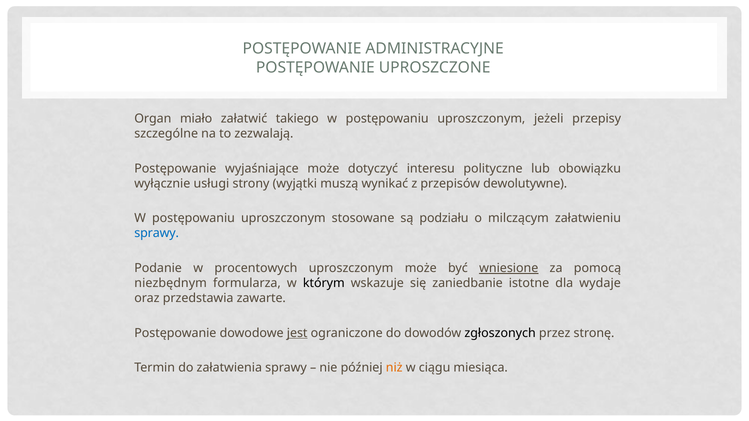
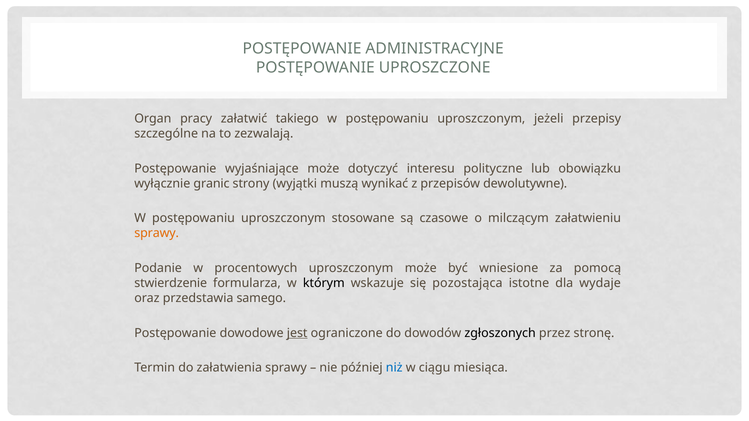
miało: miało -> pracy
usługi: usługi -> granic
podziału: podziału -> czasowe
sprawy at (157, 233) colour: blue -> orange
wniesione underline: present -> none
niezbędnym: niezbędnym -> stwierdzenie
zaniedbanie: zaniedbanie -> pozostająca
zawarte: zawarte -> samego
niż colour: orange -> blue
